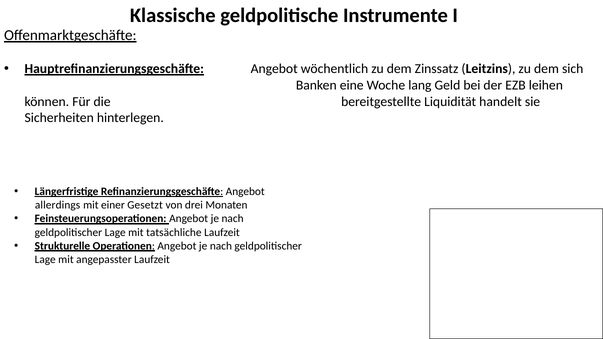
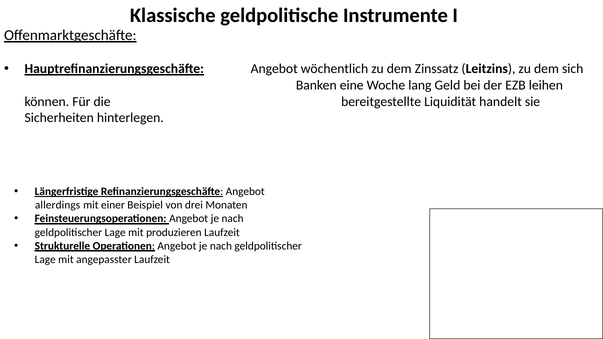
Gesetzt: Gesetzt -> Beispiel
tatsächliche: tatsächliche -> produzieren
